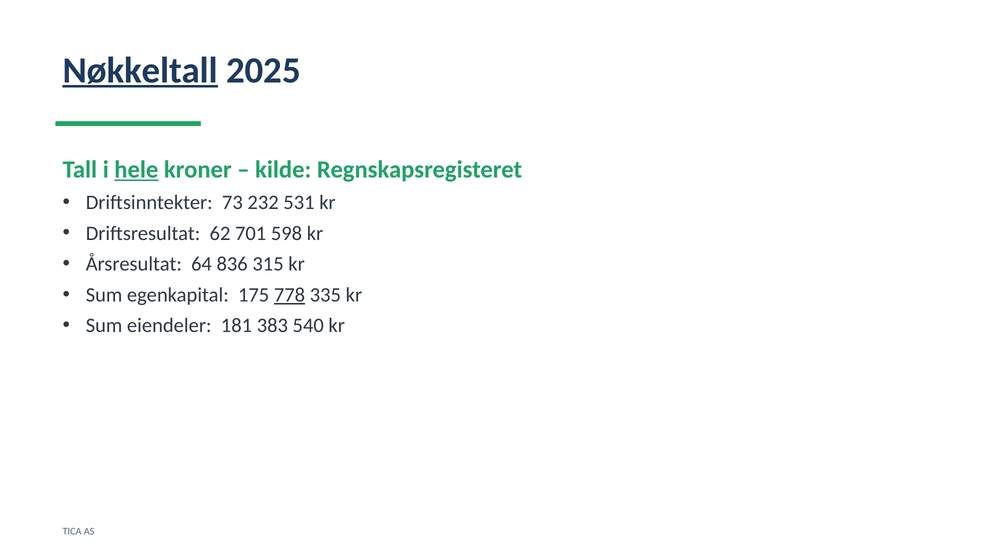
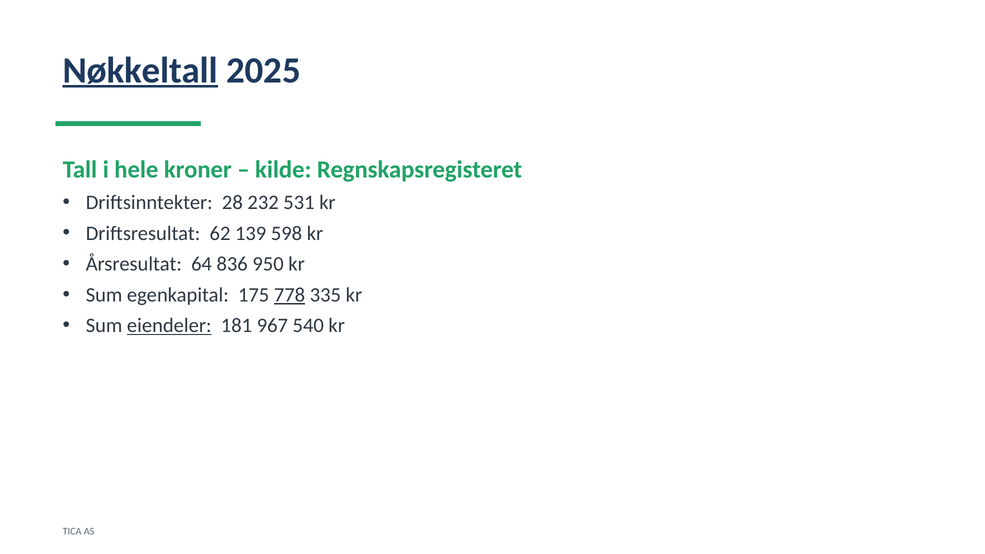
hele underline: present -> none
73: 73 -> 28
701: 701 -> 139
315: 315 -> 950
eiendeler underline: none -> present
383: 383 -> 967
